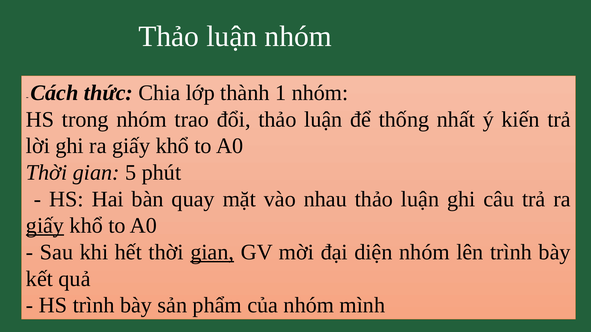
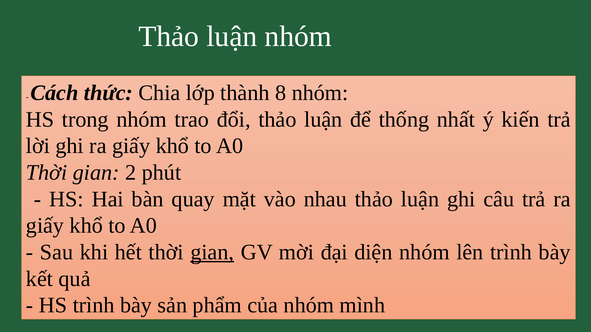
1: 1 -> 8
5: 5 -> 2
giấy at (45, 226) underline: present -> none
